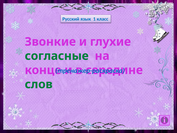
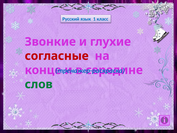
согласные colour: green -> red
